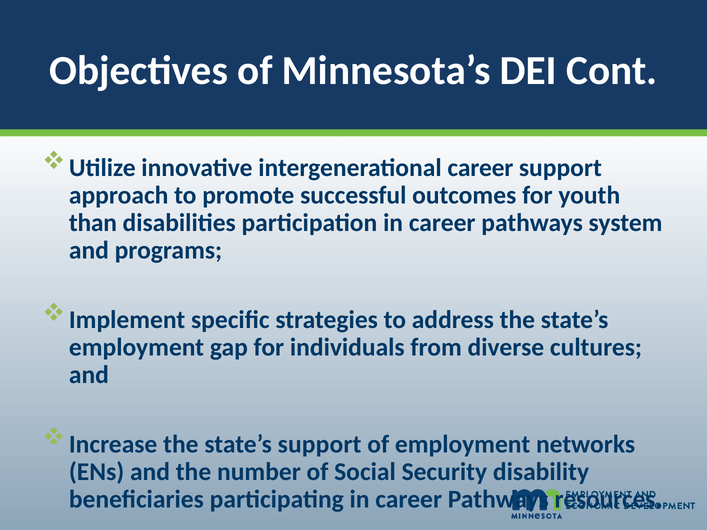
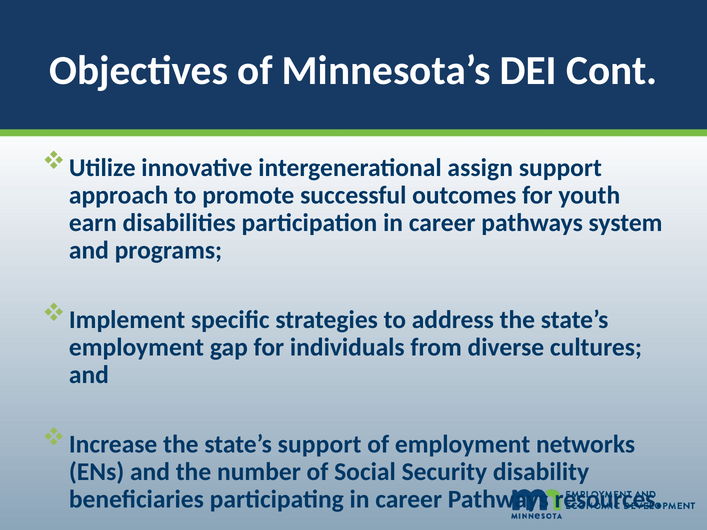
intergenerational career: career -> assign
than: than -> earn
